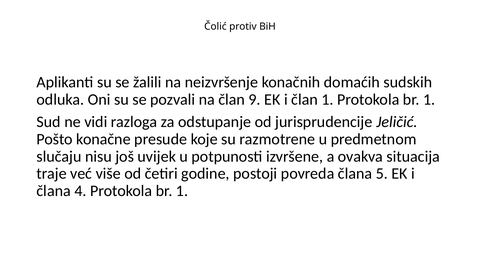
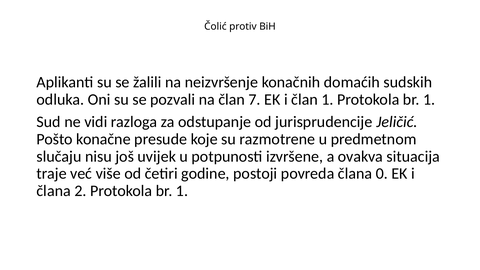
9: 9 -> 7
5: 5 -> 0
4: 4 -> 2
